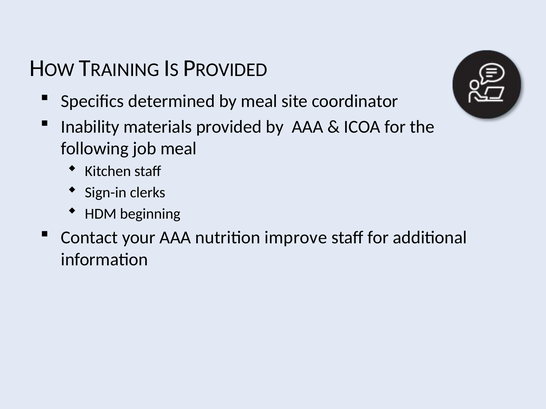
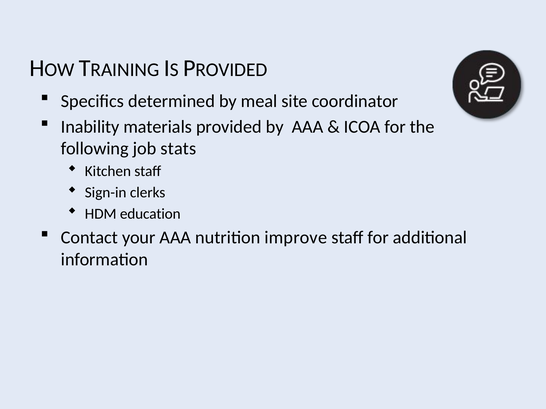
job meal: meal -> stats
beginning: beginning -> education
